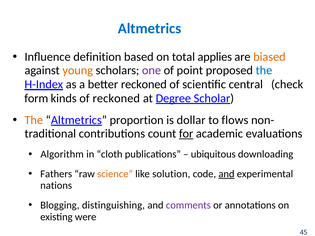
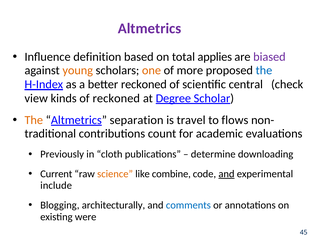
Altmetrics at (150, 28) colour: blue -> purple
biased colour: orange -> purple
one colour: purple -> orange
point: point -> more
form: form -> view
proportion: proportion -> separation
dollar: dollar -> travel
for underline: present -> none
Algorithm: Algorithm -> Previously
ubiquitous: ubiquitous -> determine
Fathers: Fathers -> Current
solution: solution -> combine
nations: nations -> include
distinguishing: distinguishing -> architecturally
comments colour: purple -> blue
